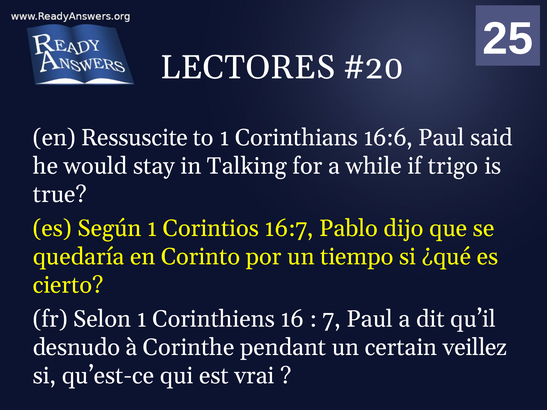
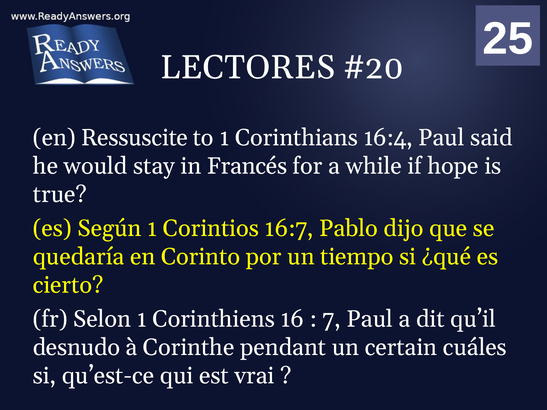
16:6: 16:6 -> 16:4
Talking: Talking -> Francés
trigo: trigo -> hope
veillez: veillez -> cuáles
